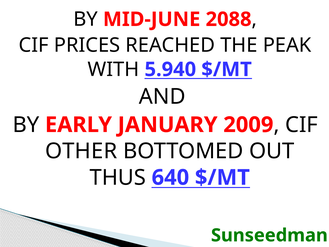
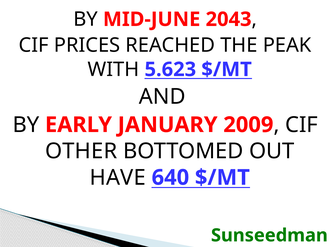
2088: 2088 -> 2043
5.940: 5.940 -> 5.623
THUS: THUS -> HAVE
